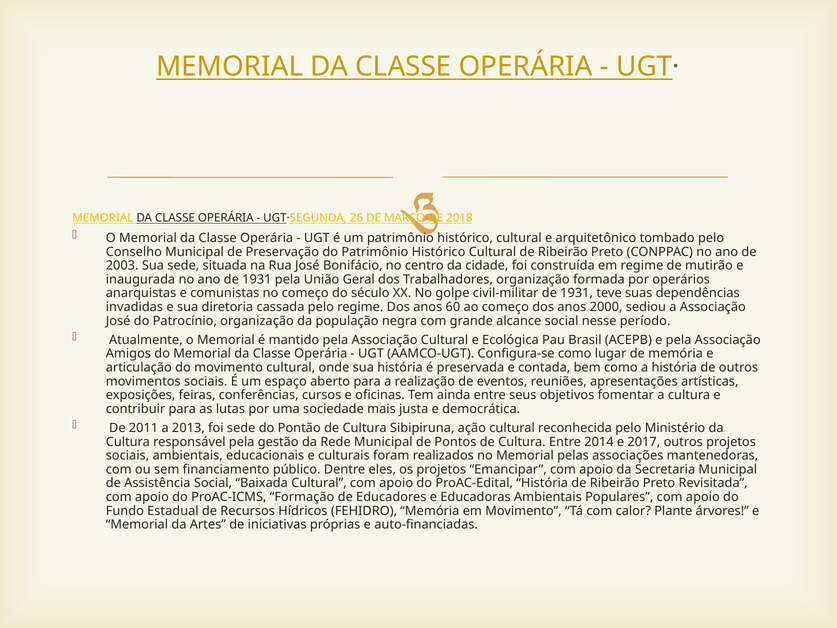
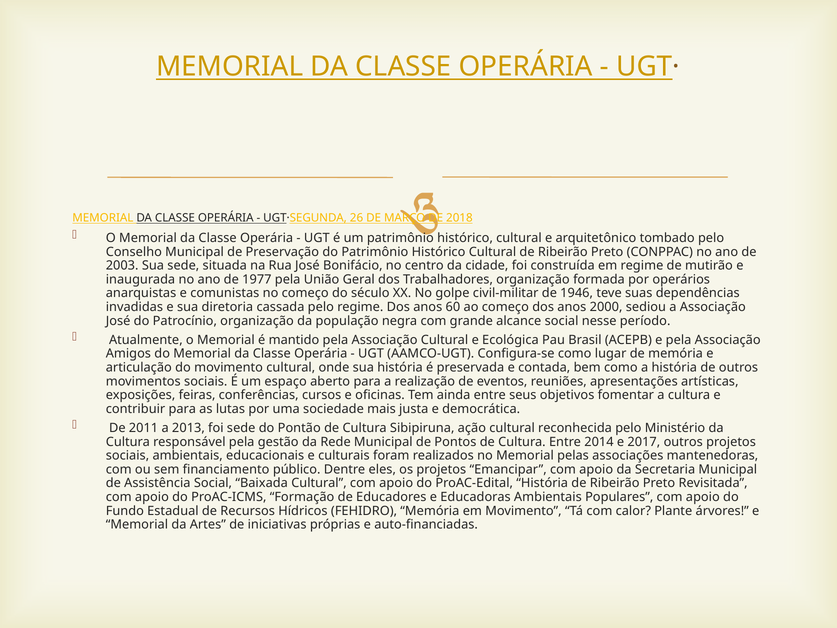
ano de 1931: 1931 -> 1977
civil-militar de 1931: 1931 -> 1946
